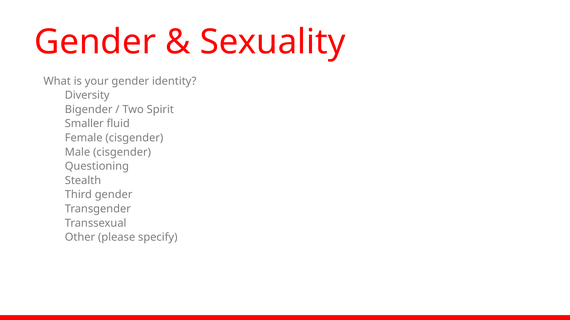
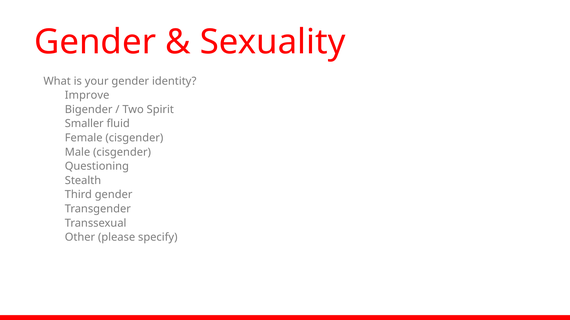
Diversity: Diversity -> Improve
